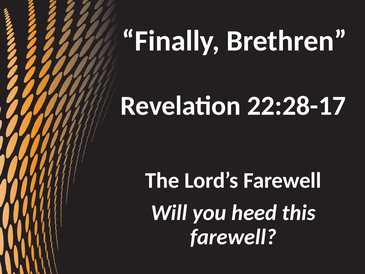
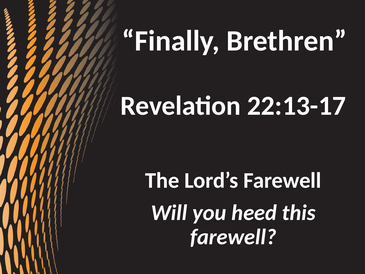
22:28-17: 22:28-17 -> 22:13-17
